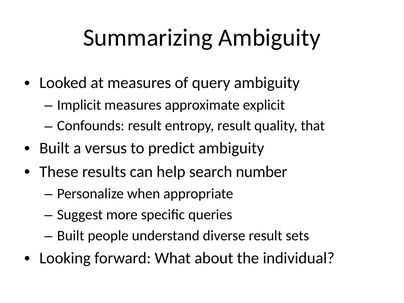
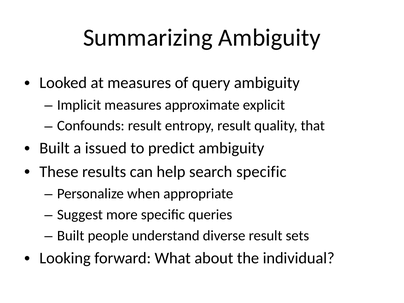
versus: versus -> issued
search number: number -> specific
